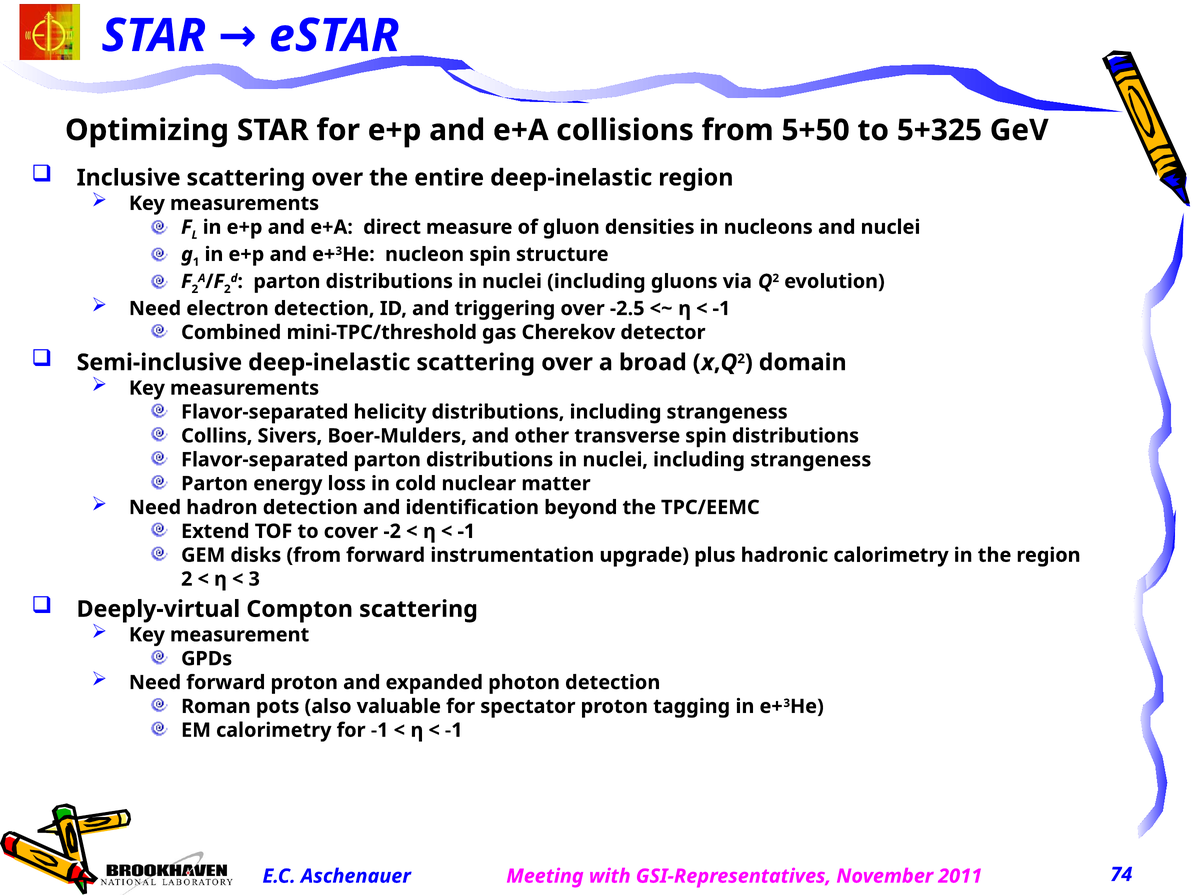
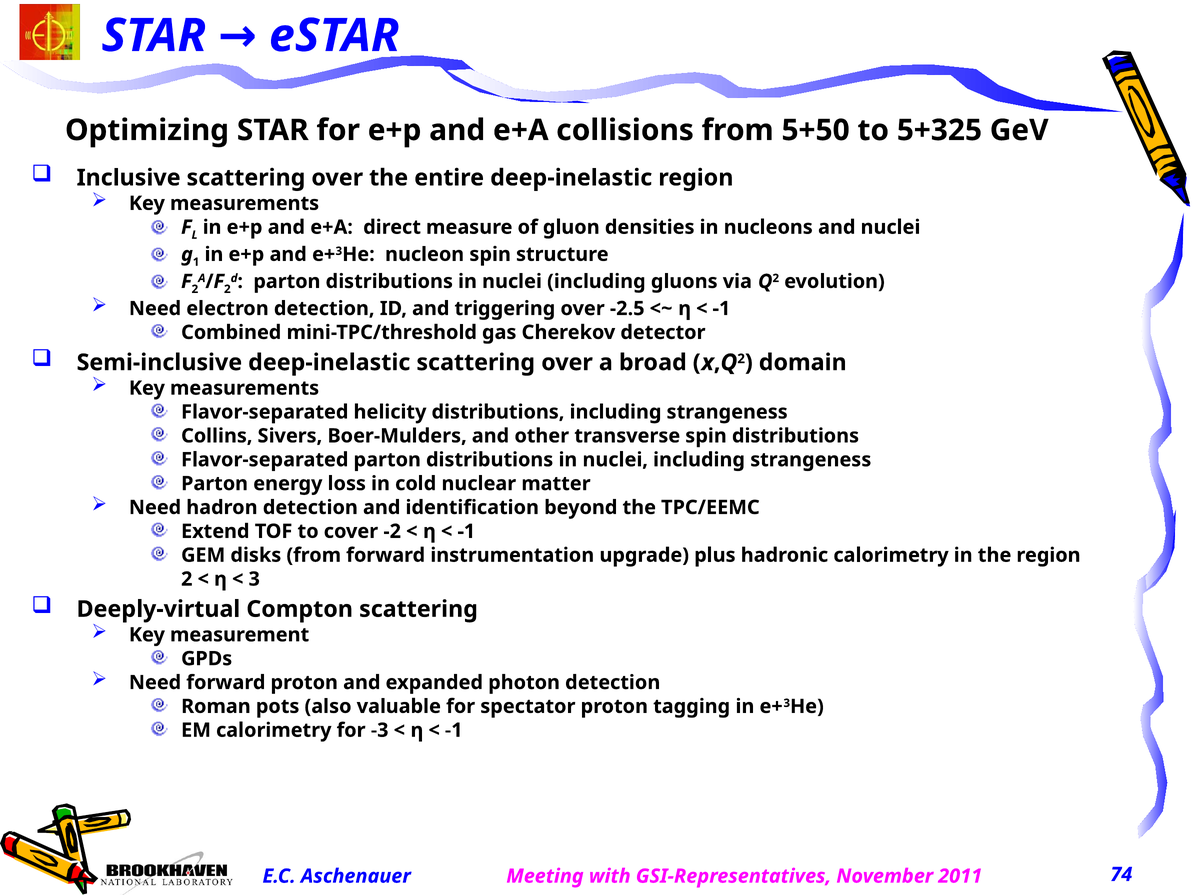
for -1: -1 -> -3
